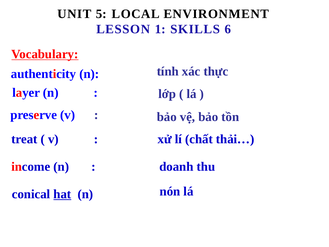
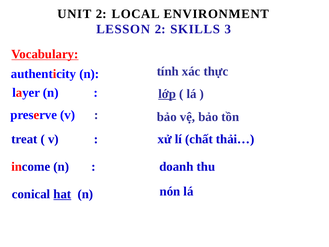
UNIT 5: 5 -> 2
LESSON 1: 1 -> 2
6: 6 -> 3
lớp underline: none -> present
